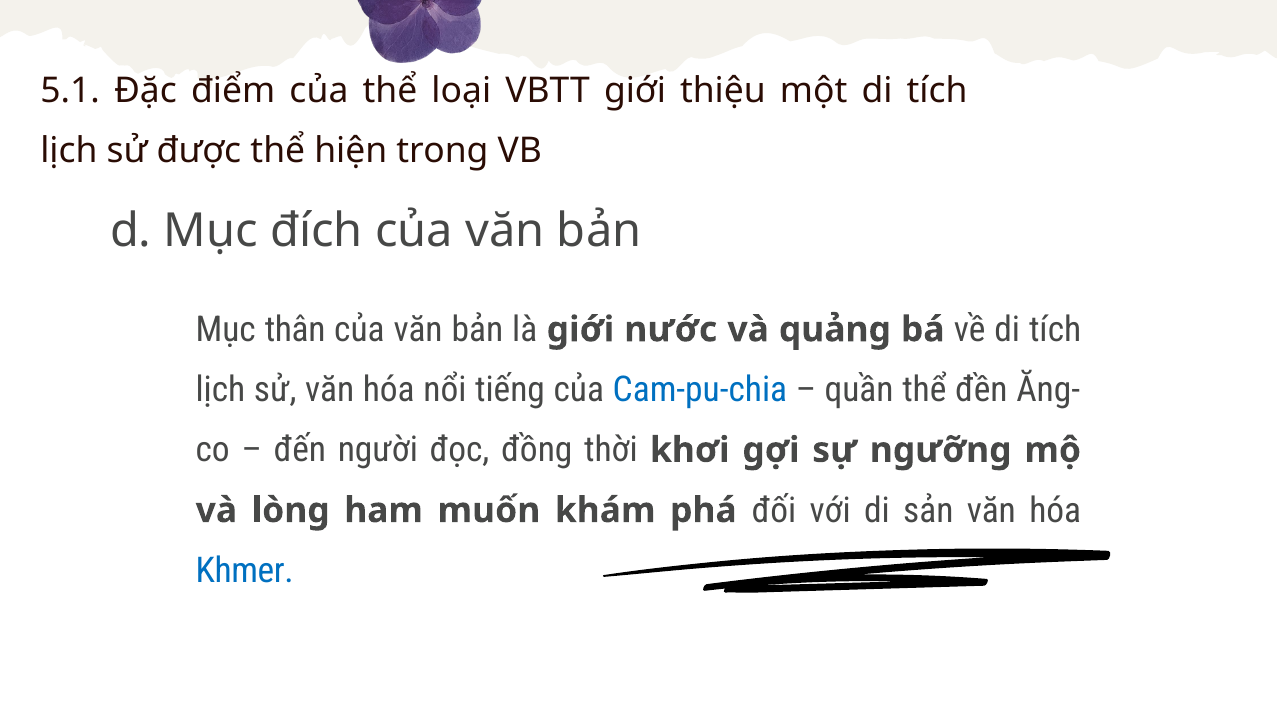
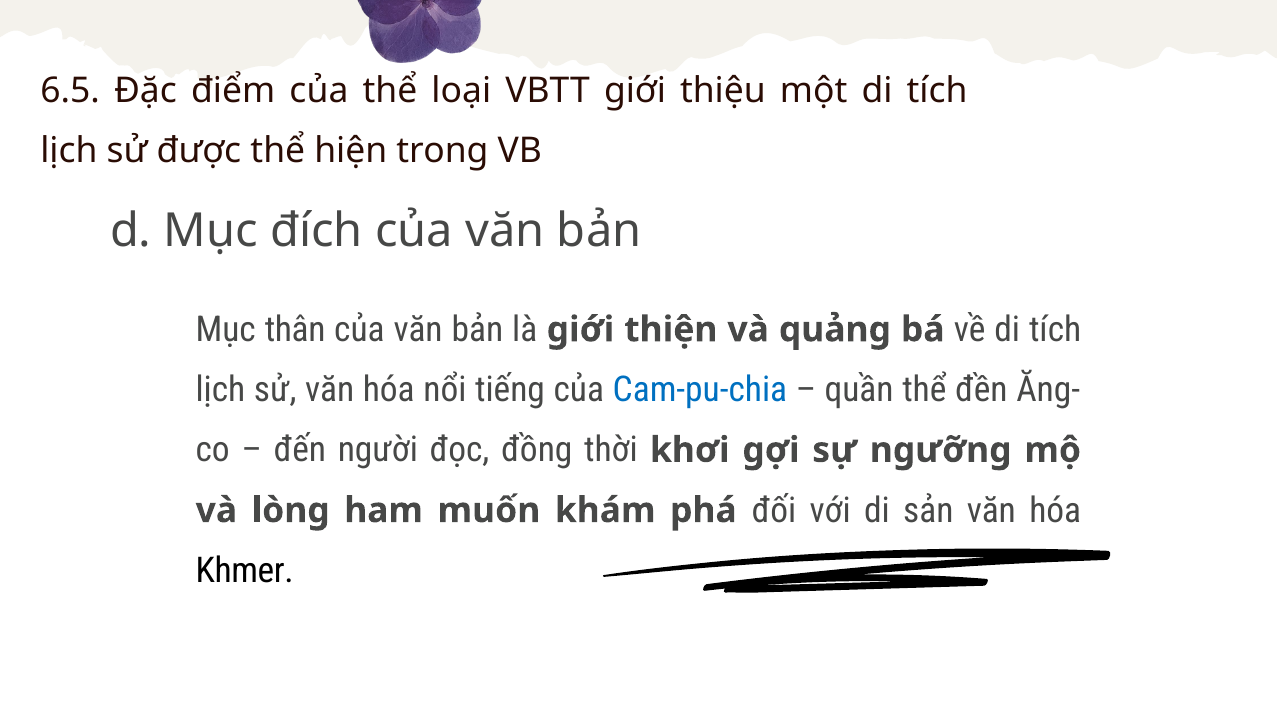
5.1: 5.1 -> 6.5
nước: nước -> thiện
Khmer colour: blue -> black
